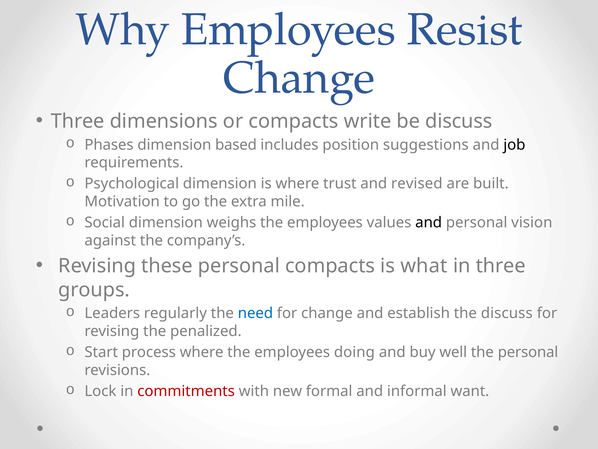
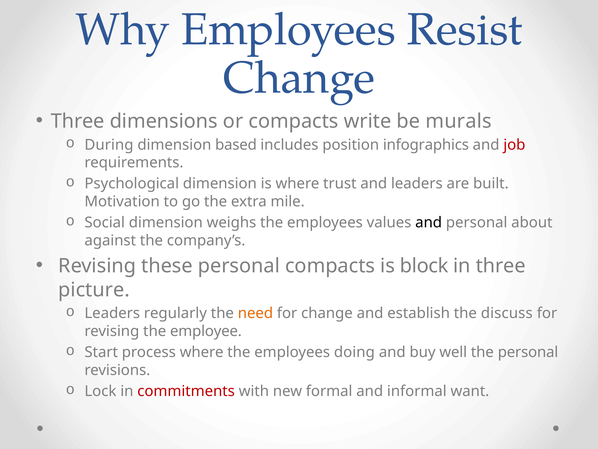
be discuss: discuss -> murals
Phases: Phases -> During
suggestions: suggestions -> infographics
job colour: black -> red
and revised: revised -> leaders
vision: vision -> about
what: what -> block
groups: groups -> picture
need colour: blue -> orange
penalized: penalized -> employee
